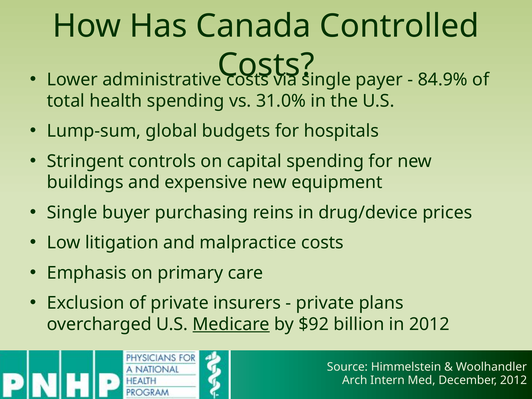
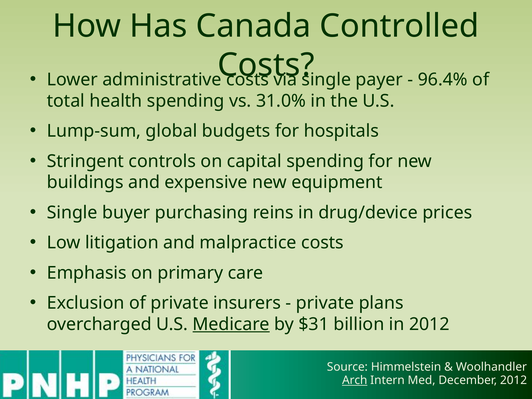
84.9%: 84.9% -> 96.4%
$92: $92 -> $31
Arch underline: none -> present
